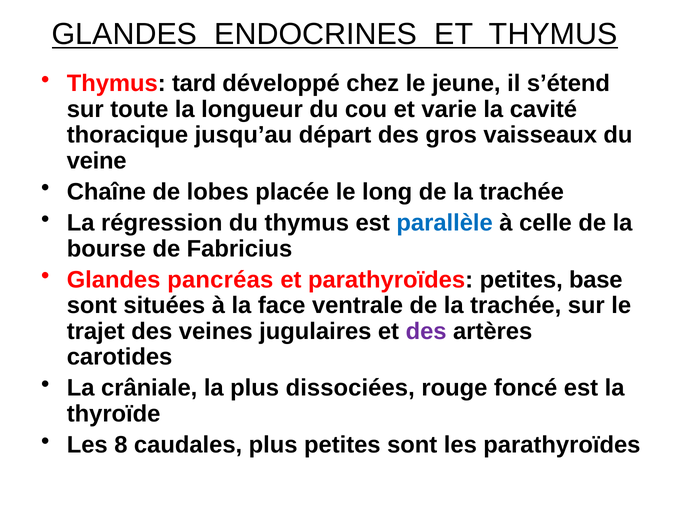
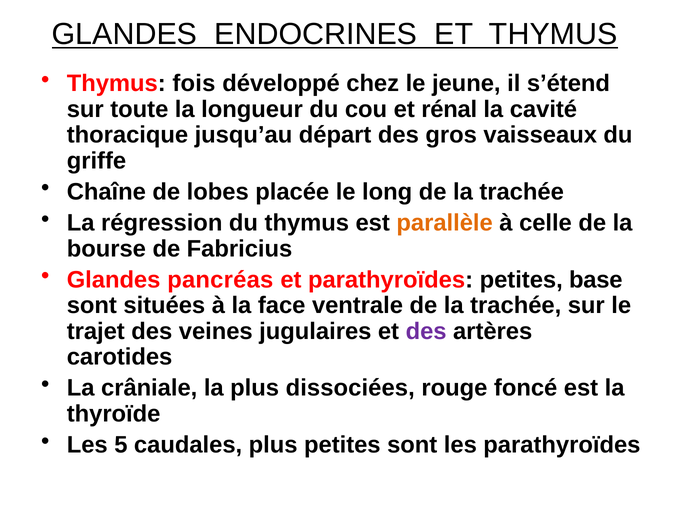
tard: tard -> fois
varie: varie -> rénal
veine: veine -> griffe
parallèle colour: blue -> orange
8: 8 -> 5
